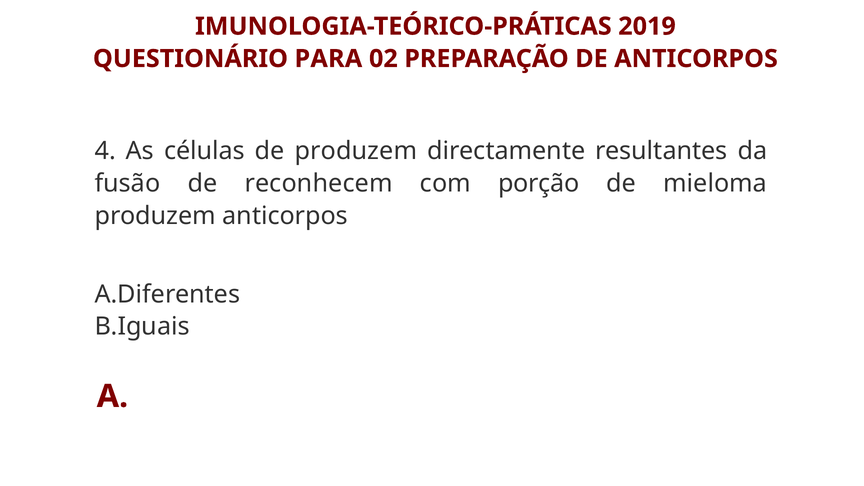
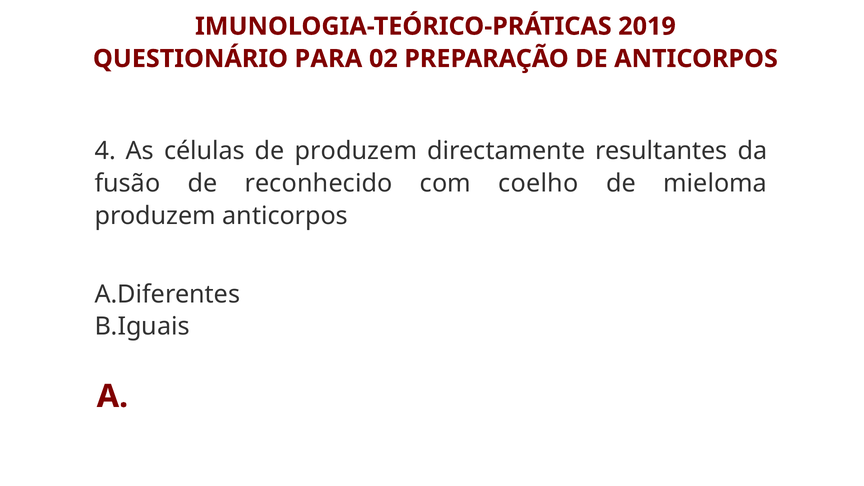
reconhecem: reconhecem -> reconhecido
porção: porção -> coelho
